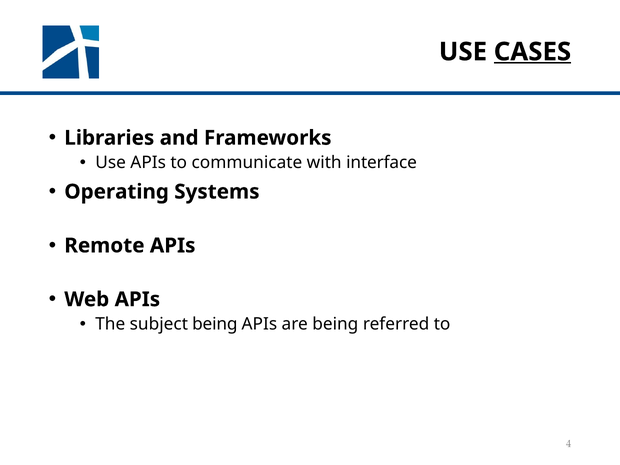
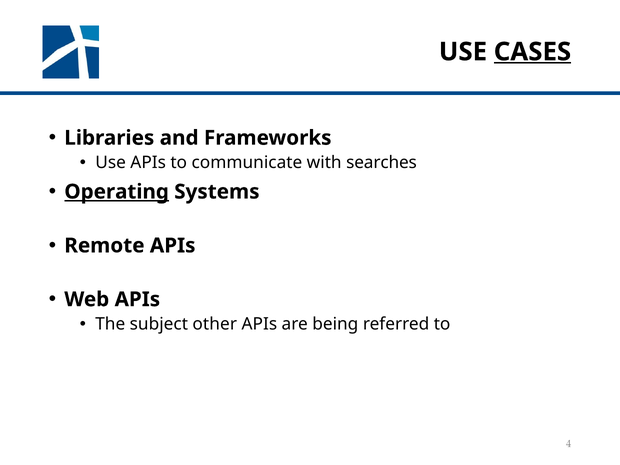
interface: interface -> searches
Operating underline: none -> present
subject being: being -> other
